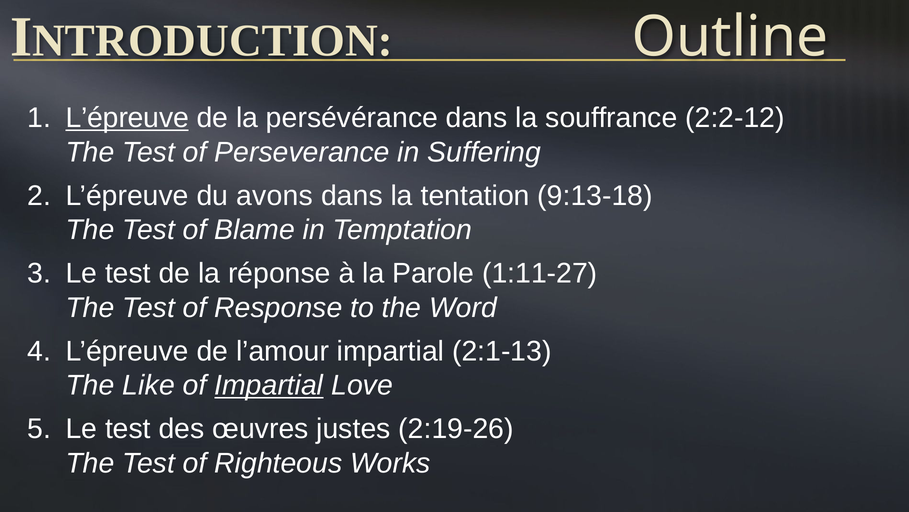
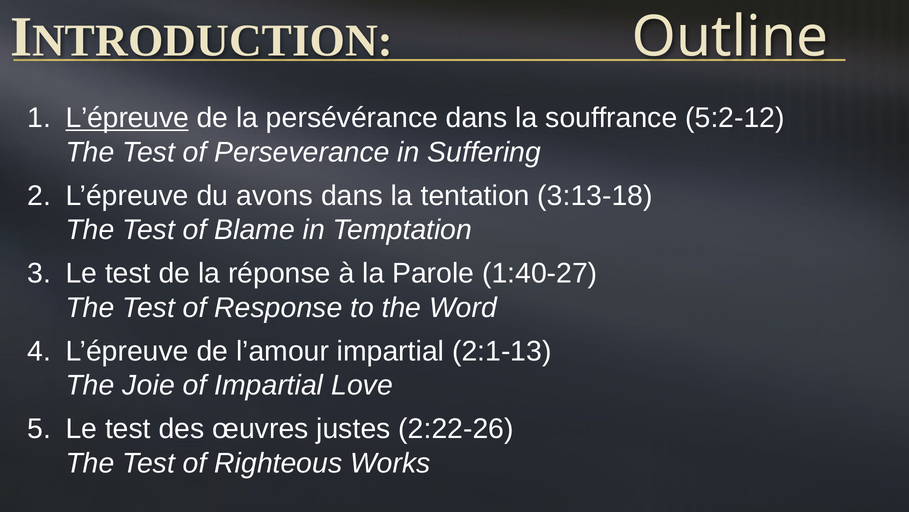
2:2-12: 2:2-12 -> 5:2-12
9:13-18: 9:13-18 -> 3:13-18
1:11-27: 1:11-27 -> 1:40-27
Like: Like -> Joie
Impartial at (269, 385) underline: present -> none
2:19-26: 2:19-26 -> 2:22-26
